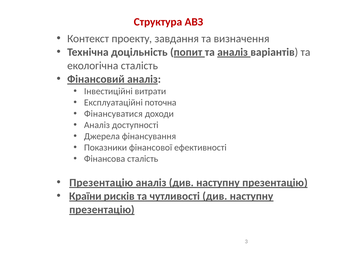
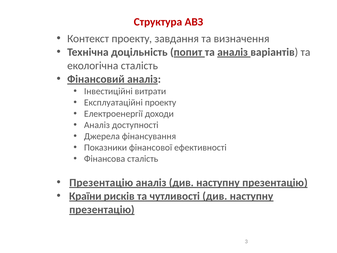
Експлуатаційні поточна: поточна -> проекту
Фінансуватися: Фінансуватися -> Електроенергії
